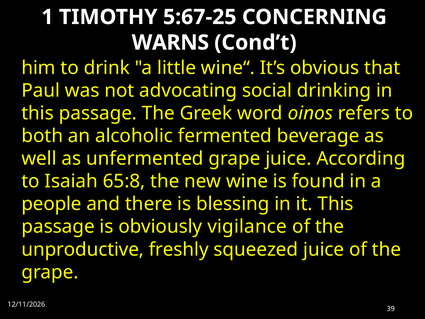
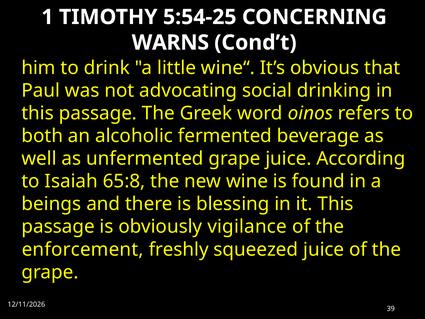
5:67-25: 5:67-25 -> 5:54-25
people: people -> beings
unproductive: unproductive -> enforcement
